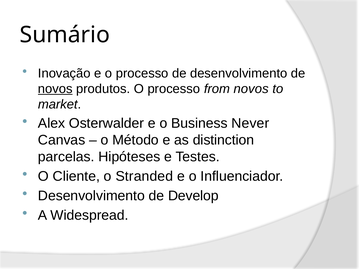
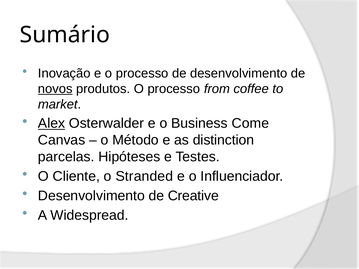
from novos: novos -> coffee
Alex underline: none -> present
Never: Never -> Come
Develop: Develop -> Creative
